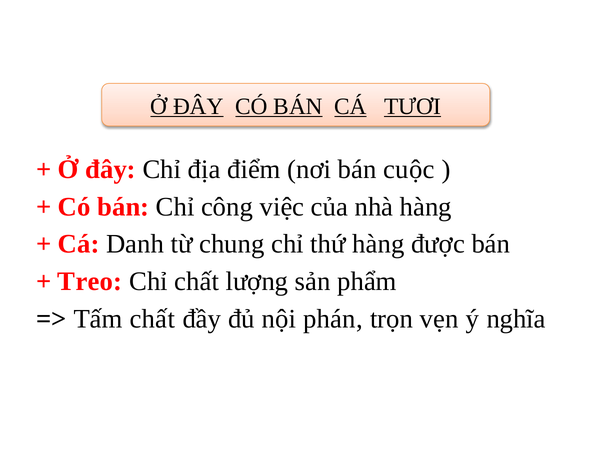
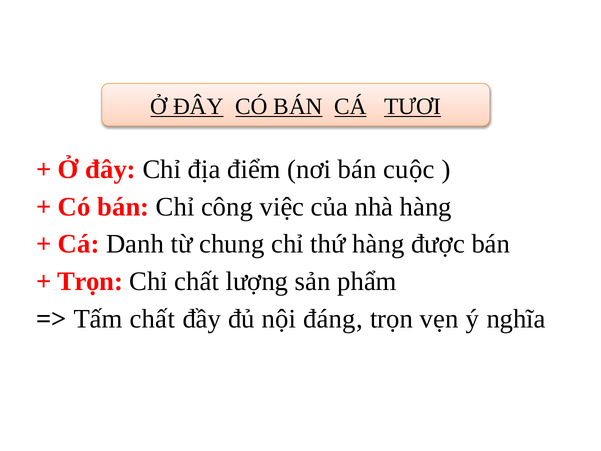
Treo at (90, 281): Treo -> Trọn
phán: phán -> đáng
